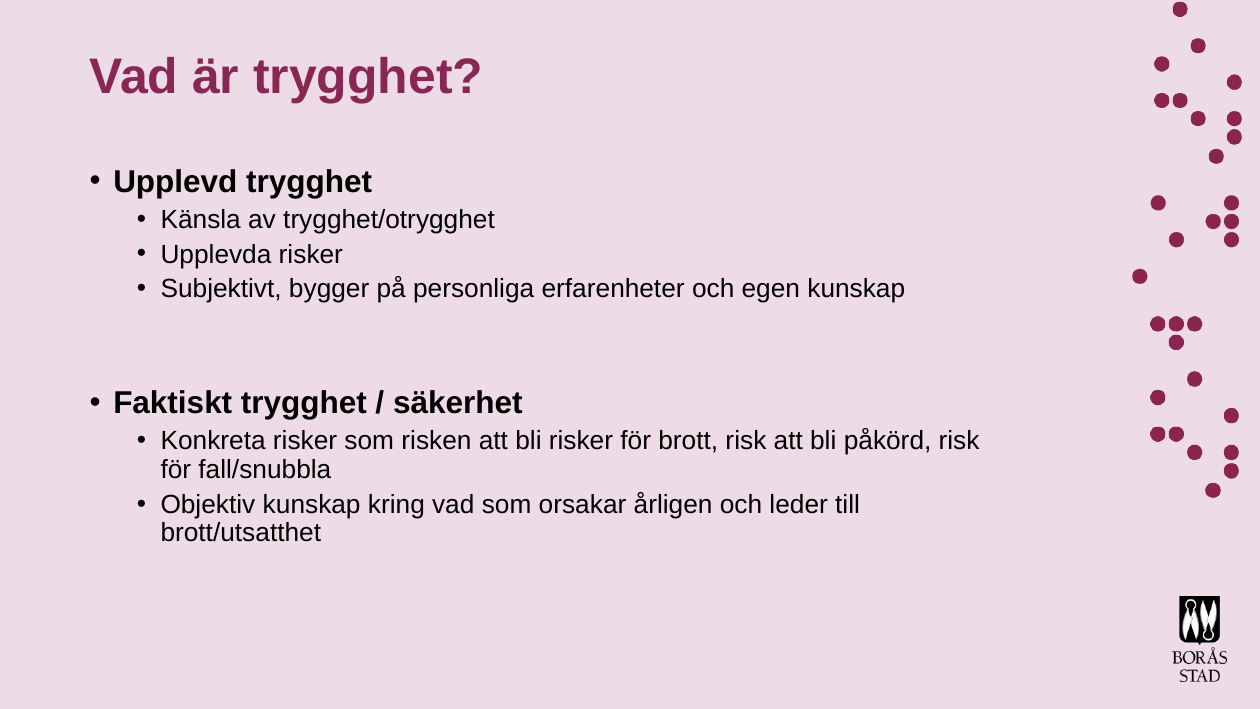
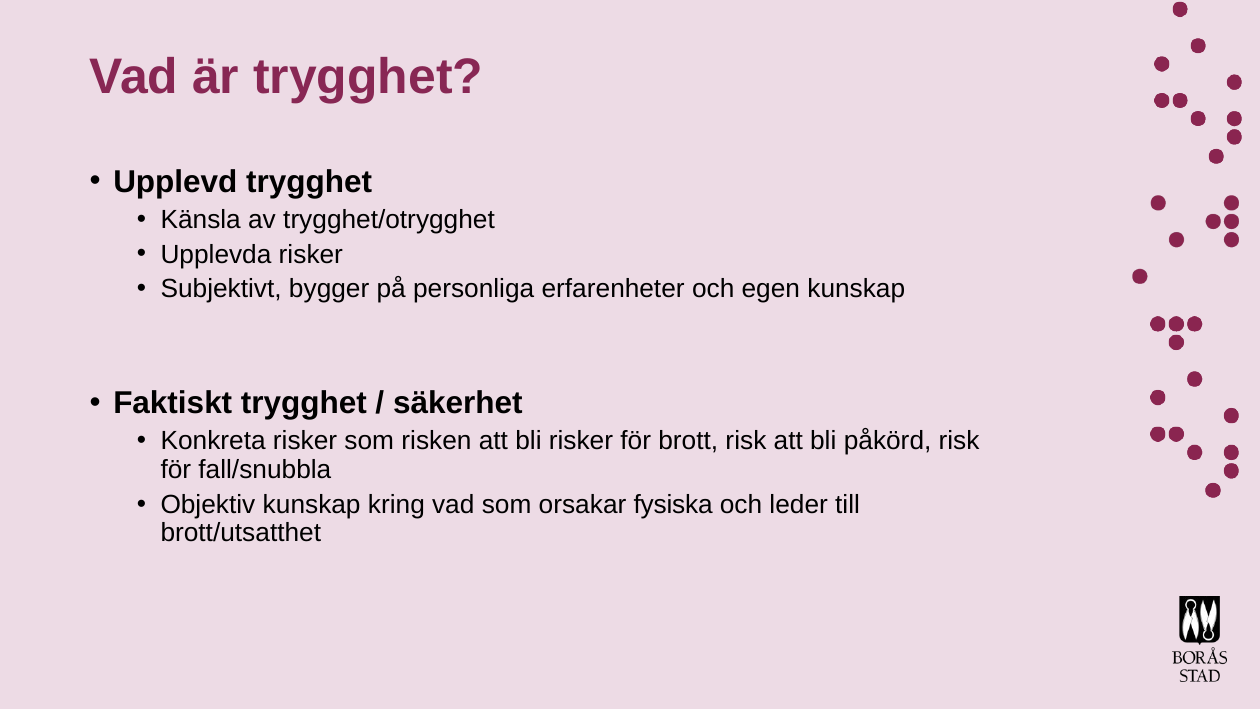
årligen: årligen -> fysiska
